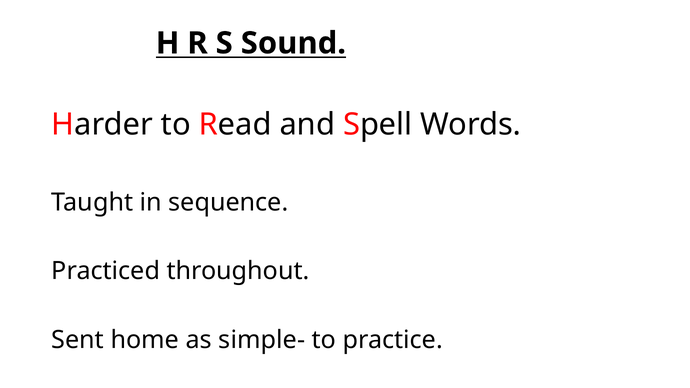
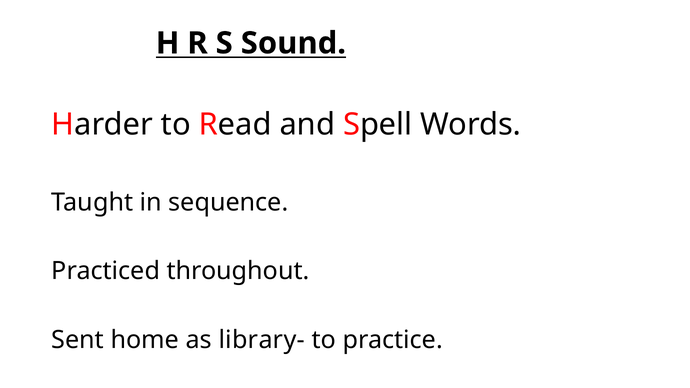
simple-: simple- -> library-
